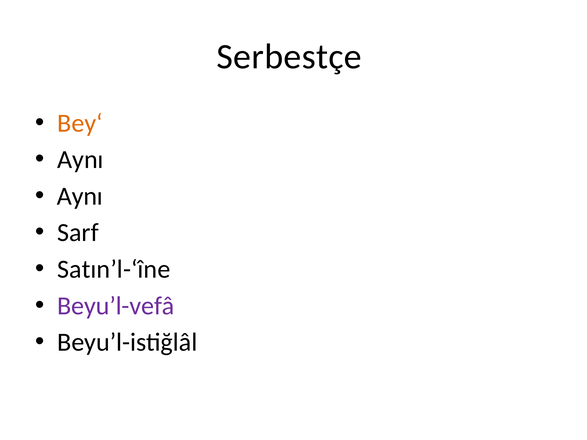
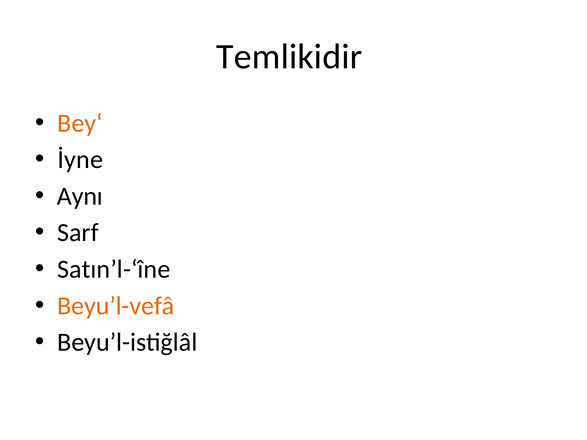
Serbestçe: Serbestçe -> Temlikidir
Aynı at (80, 160): Aynı -> İyne
Beyu’l-vefâ colour: purple -> orange
